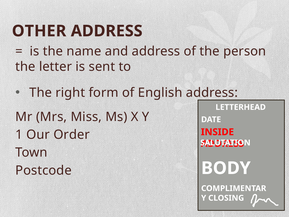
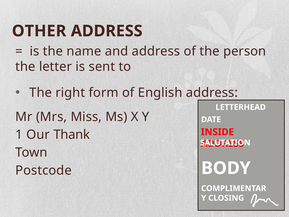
Order: Order -> Thank
